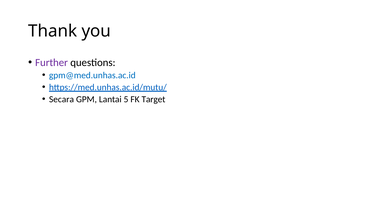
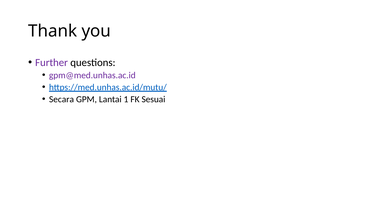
gpm@med.unhas.ac.id colour: blue -> purple
5: 5 -> 1
Target: Target -> Sesuai
